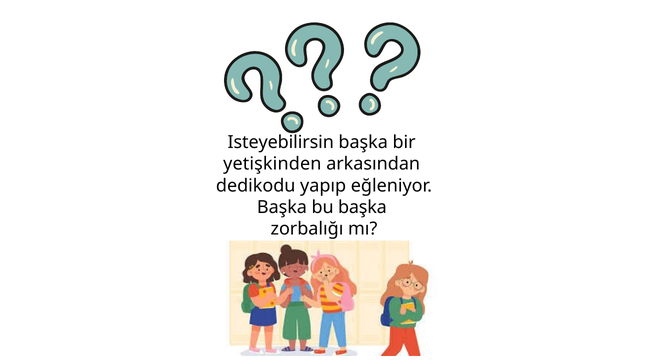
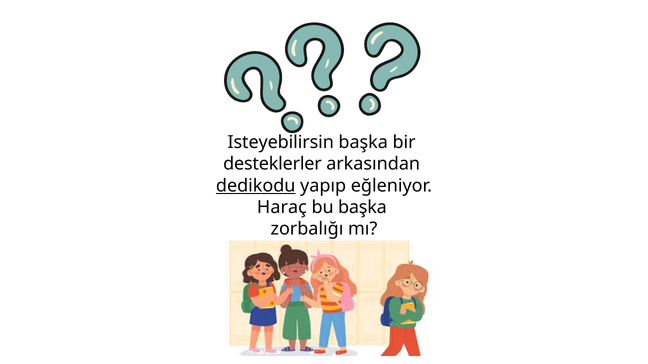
yetişkinden: yetişkinden -> desteklerler
dedikodu underline: none -> present
Başka at (282, 207): Başka -> Haraç
